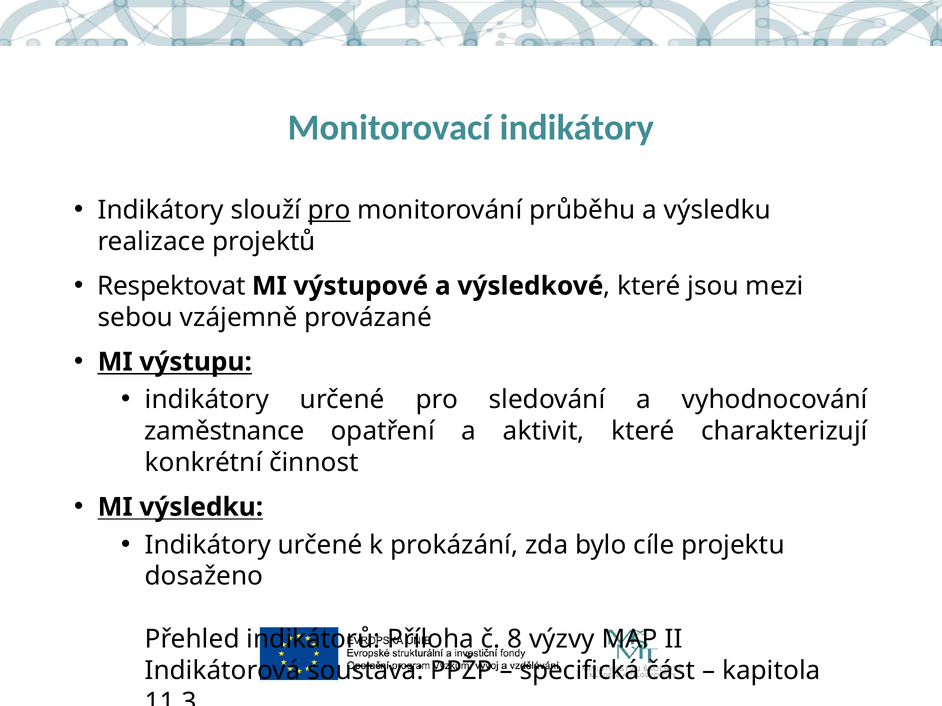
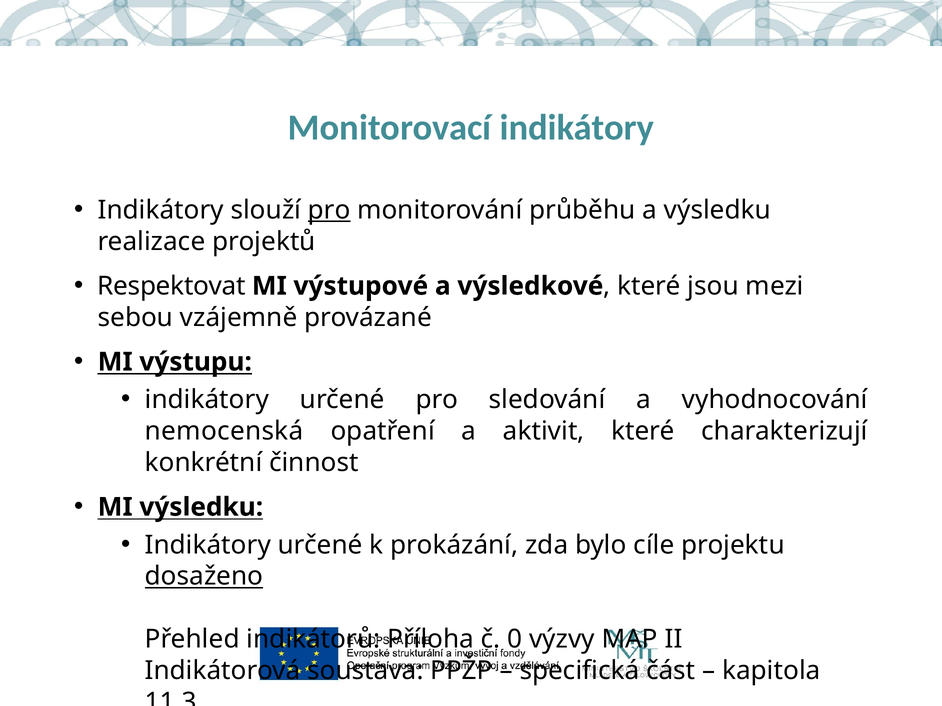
zaměstnance: zaměstnance -> nemocenská
dosaženo underline: none -> present
8: 8 -> 0
